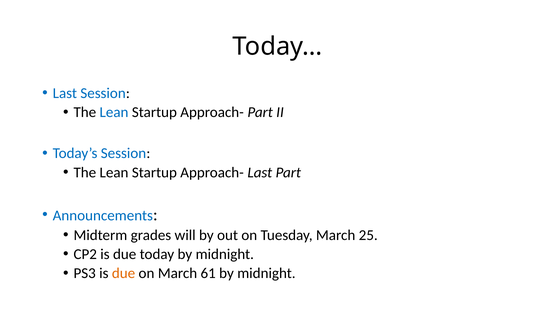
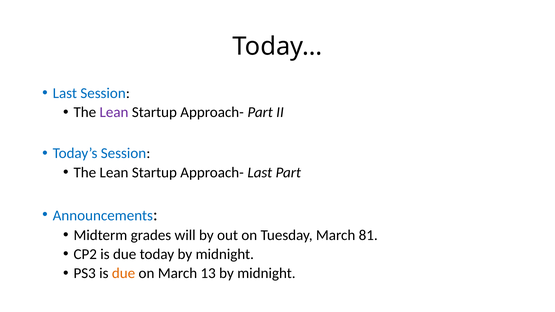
Lean at (114, 112) colour: blue -> purple
25: 25 -> 81
61: 61 -> 13
